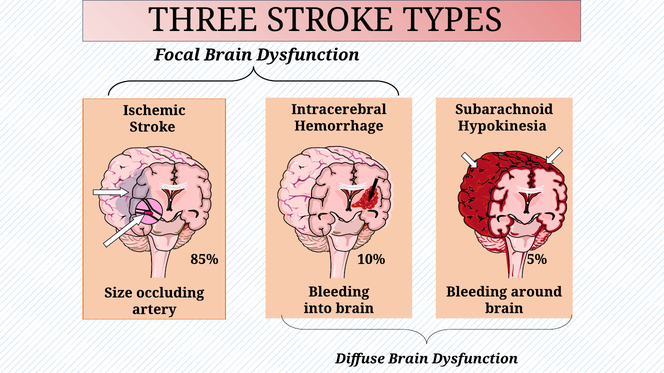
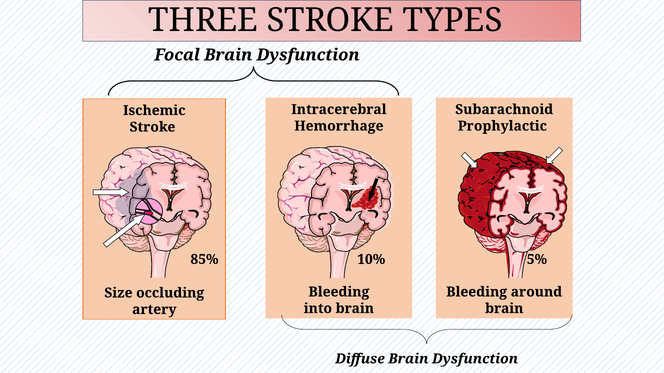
Hypokinesia: Hypokinesia -> Prophylactic
